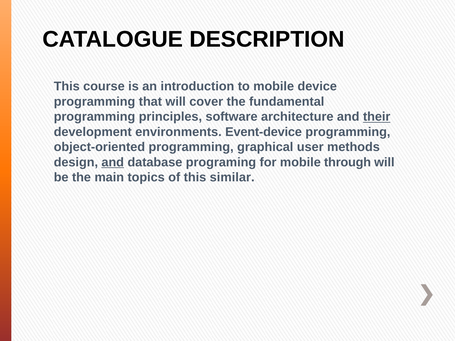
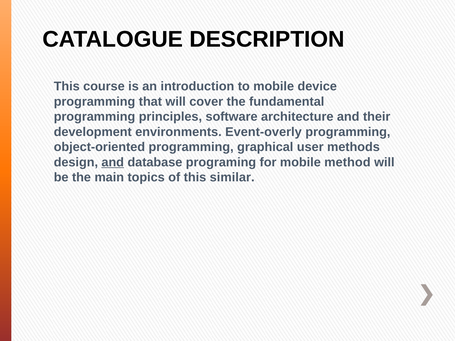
their underline: present -> none
Event-device: Event-device -> Event-overly
through: through -> method
